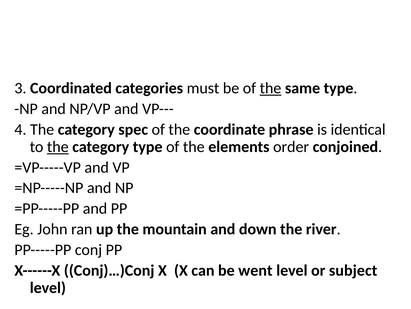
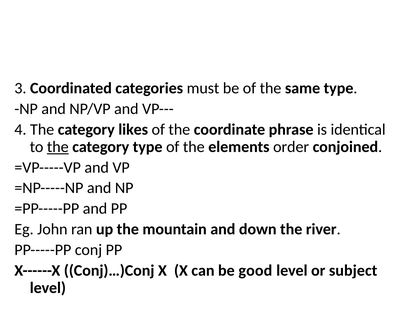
the at (271, 88) underline: present -> none
spec: spec -> likes
went: went -> good
